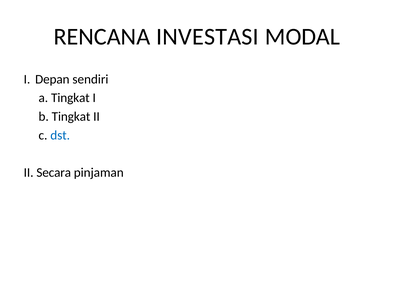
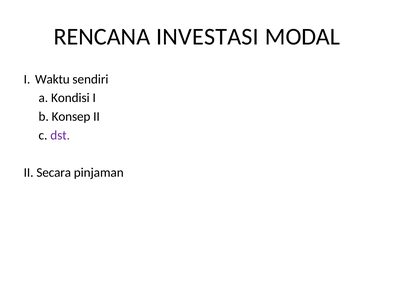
Depan: Depan -> Waktu
a Tingkat: Tingkat -> Kondisi
b Tingkat: Tingkat -> Konsep
dst colour: blue -> purple
